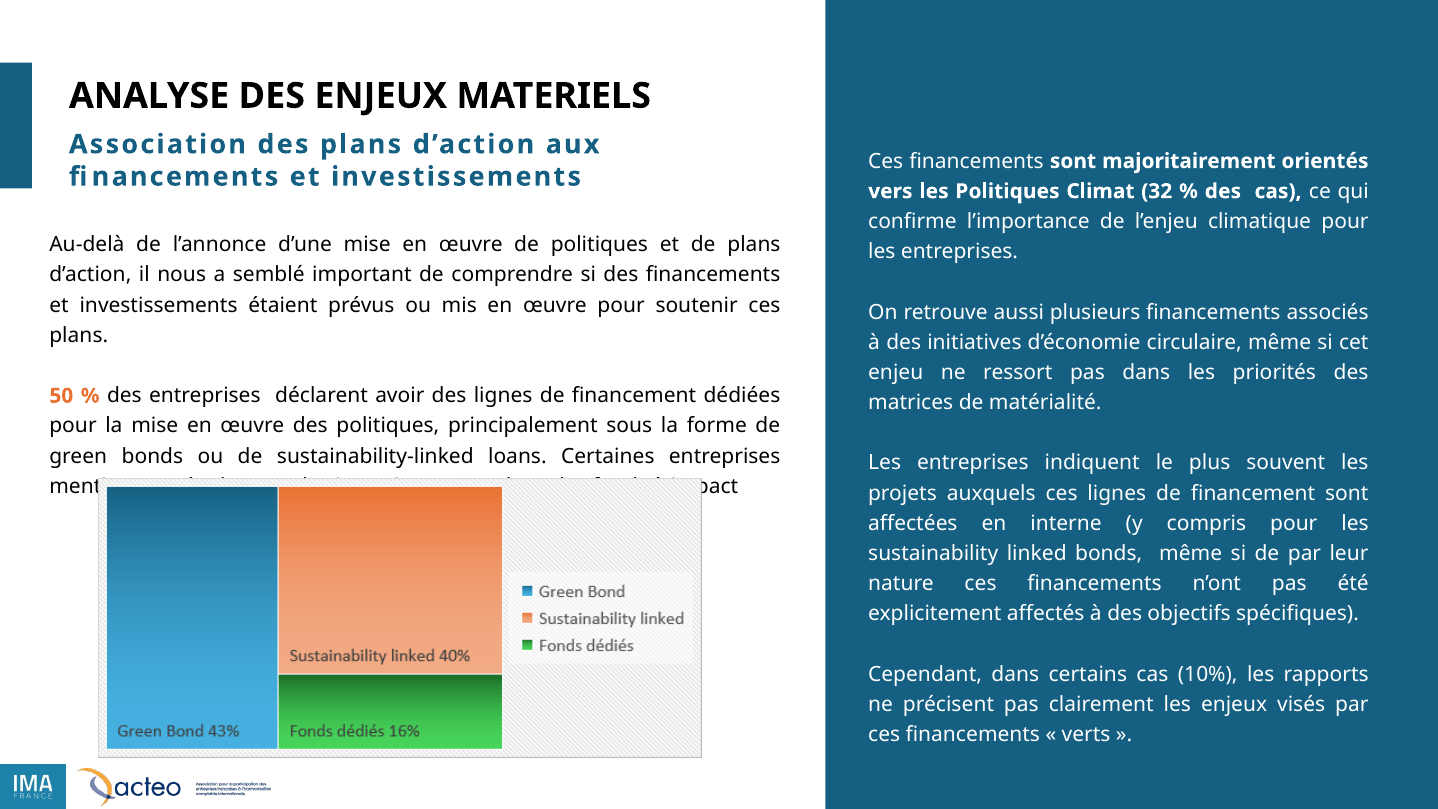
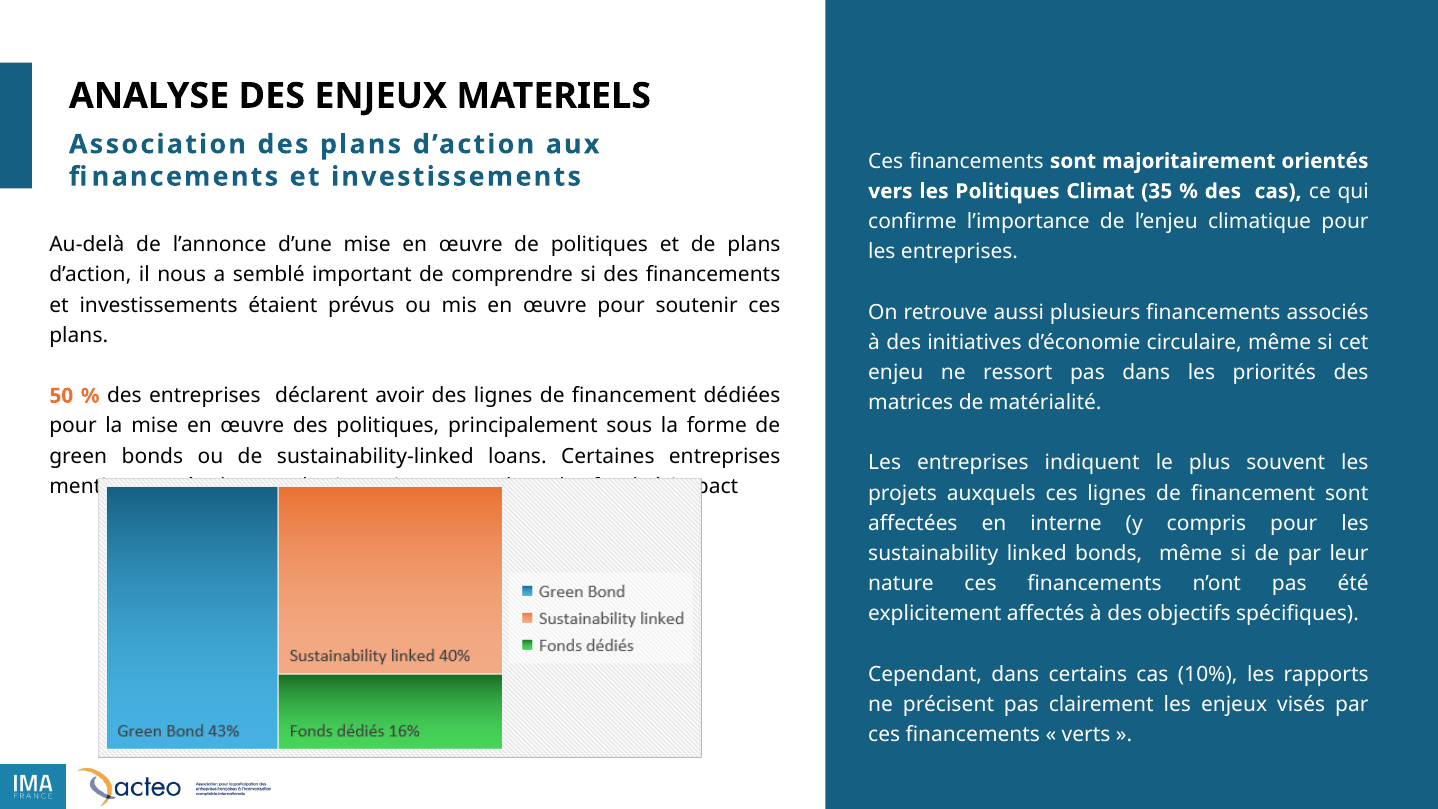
32: 32 -> 35
